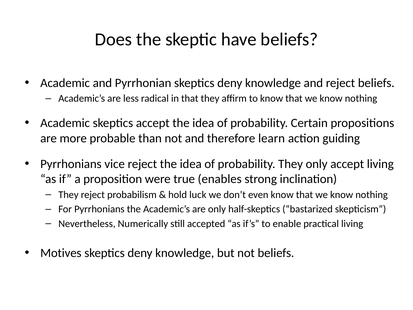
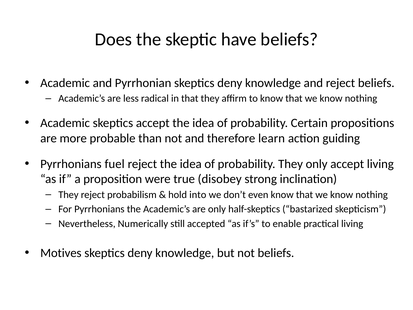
vice: vice -> fuel
enables: enables -> disobey
luck: luck -> into
